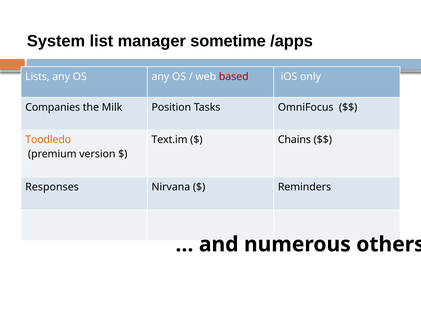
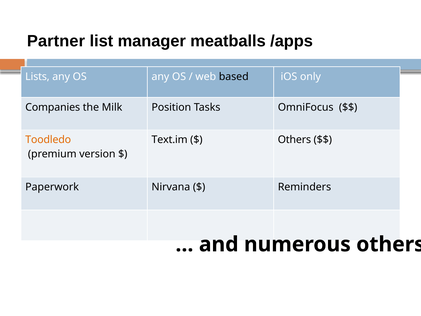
System: System -> Partner
sometime: sometime -> meatballs
based colour: red -> black
Chains at (294, 140): Chains -> Others
Responses: Responses -> Paperwork
